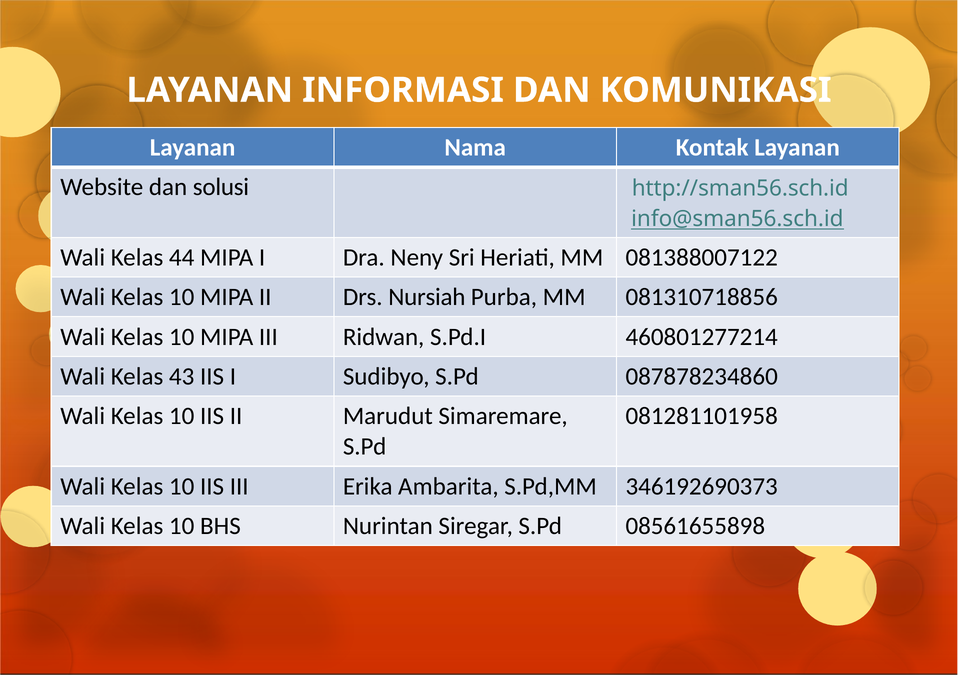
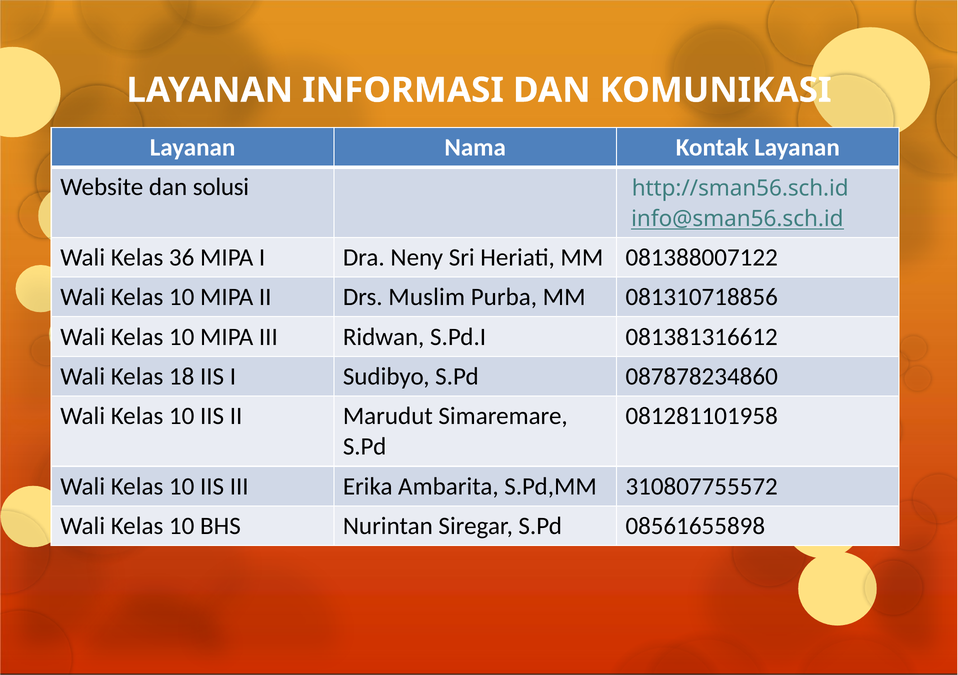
44: 44 -> 36
Nursiah: Nursiah -> Muslim
460801277214: 460801277214 -> 081381316612
43: 43 -> 18
346192690373: 346192690373 -> 310807755572
